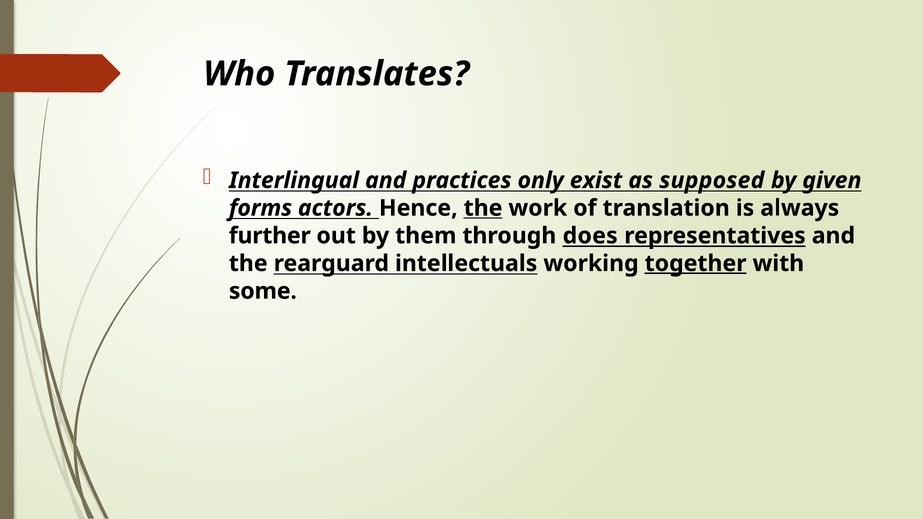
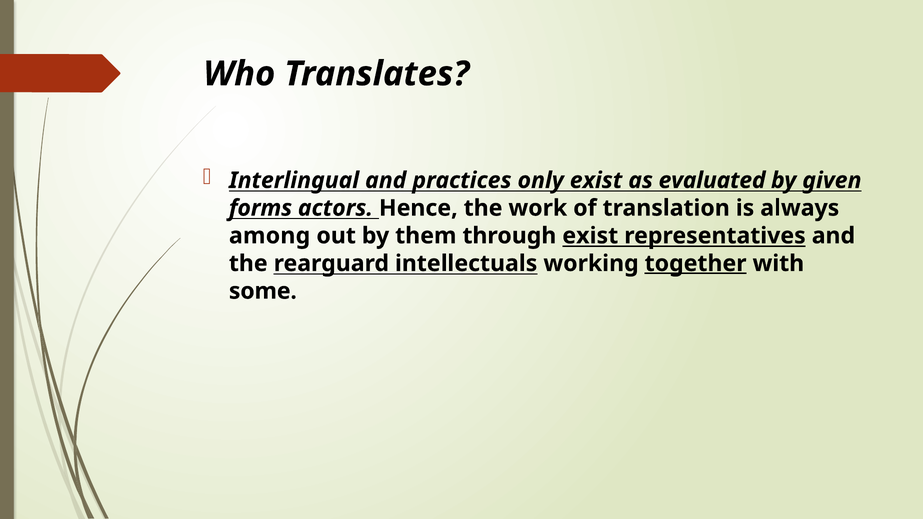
supposed: supposed -> evaluated
the at (483, 208) underline: present -> none
further: further -> among
through does: does -> exist
